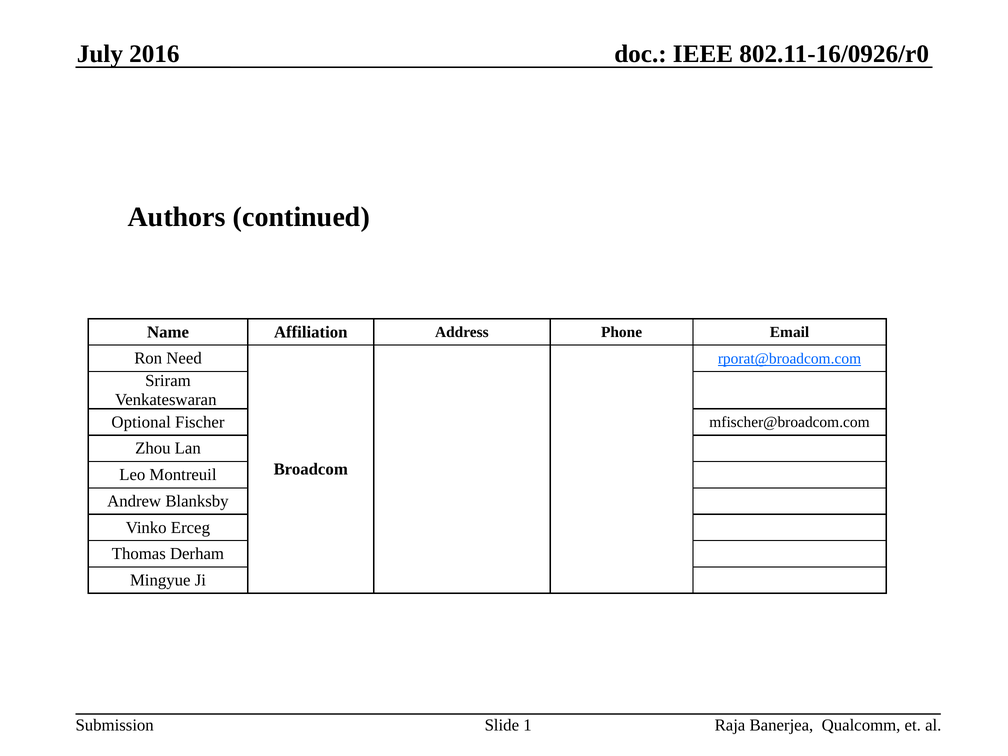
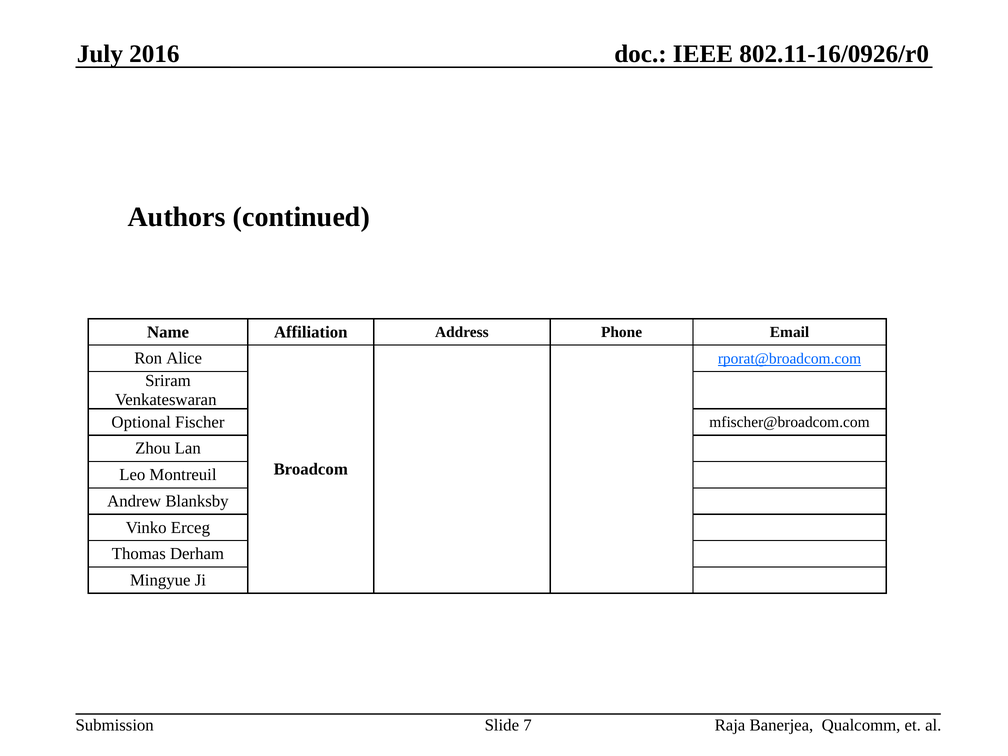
Need: Need -> Alice
1: 1 -> 7
